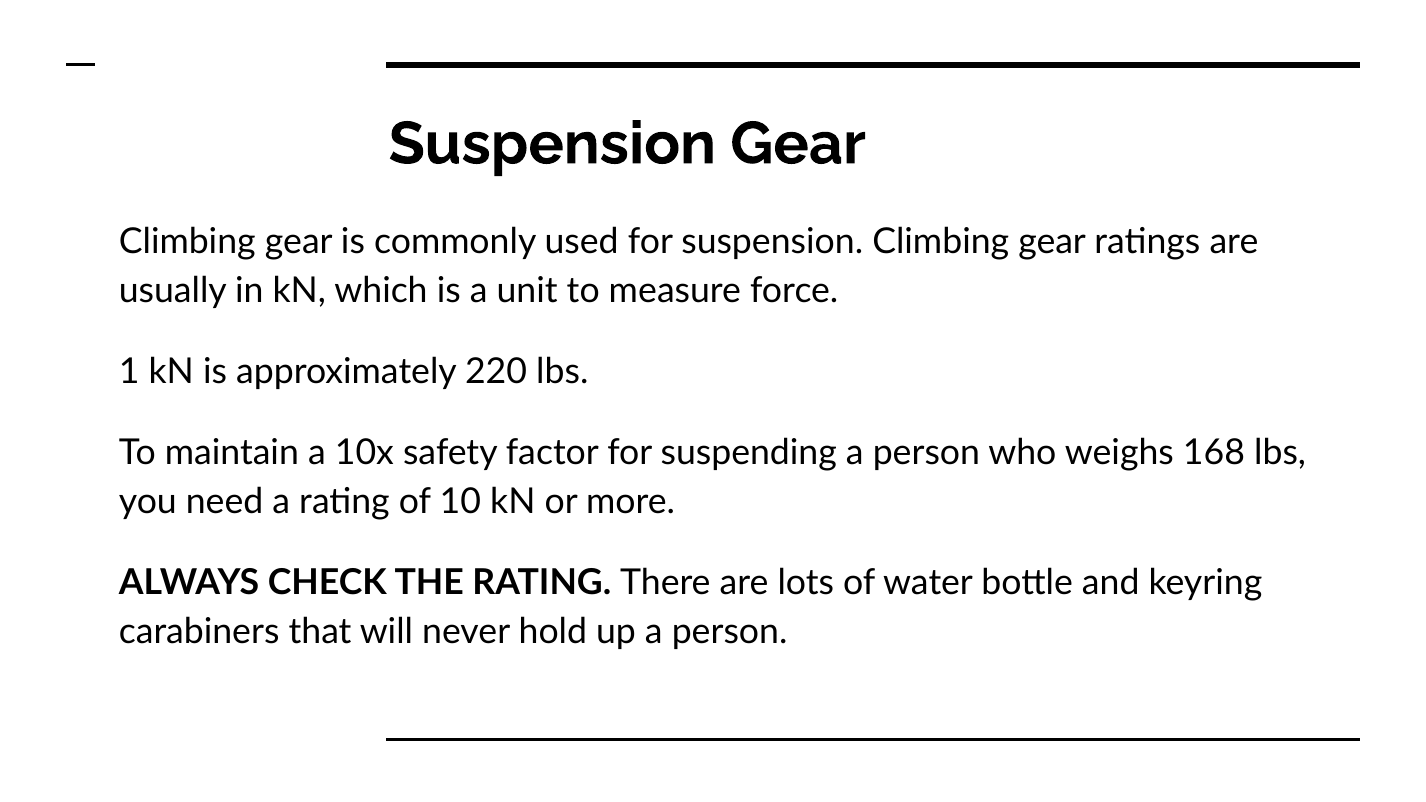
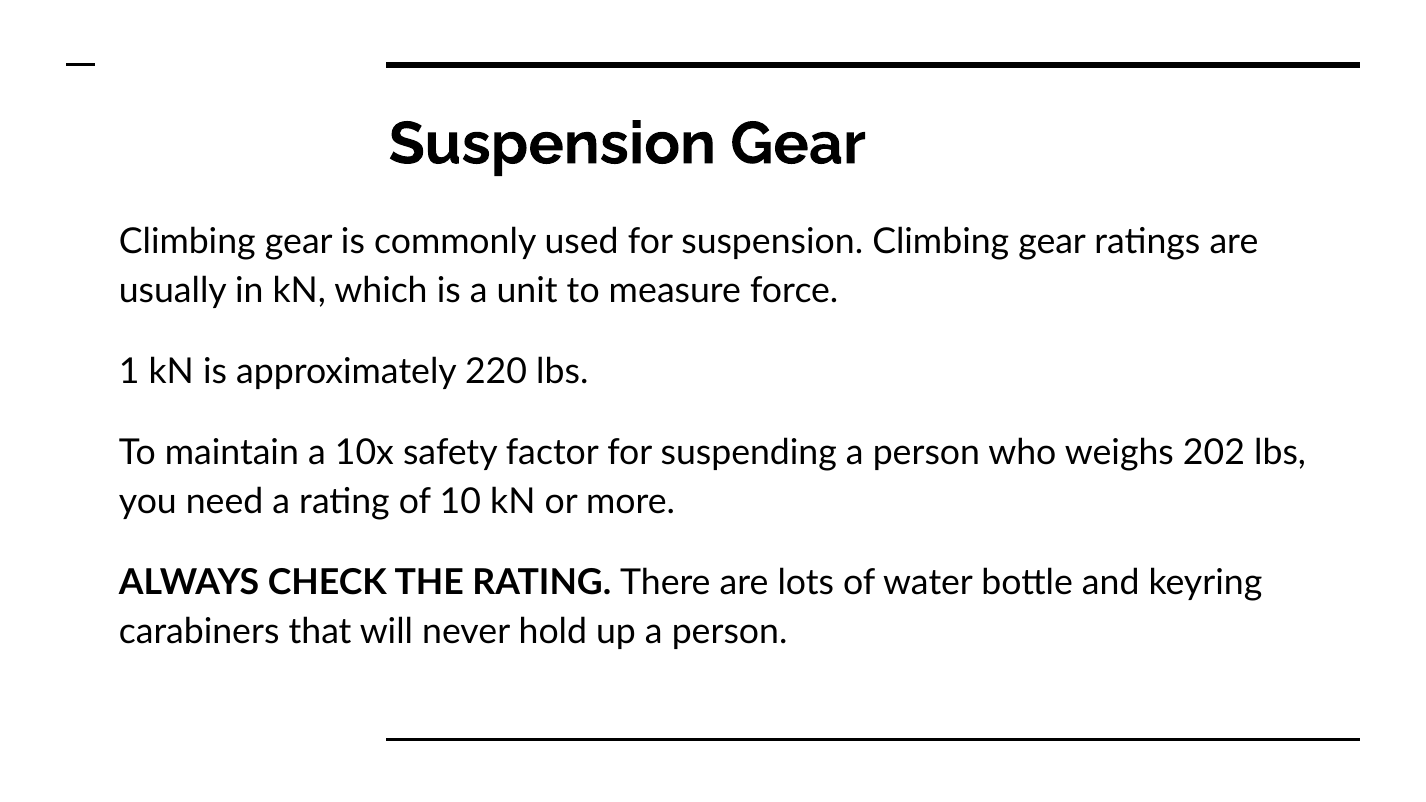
168: 168 -> 202
